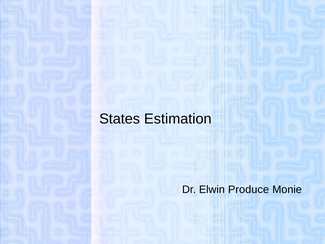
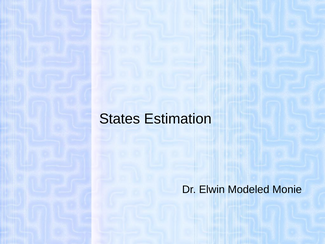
Produce: Produce -> Modeled
